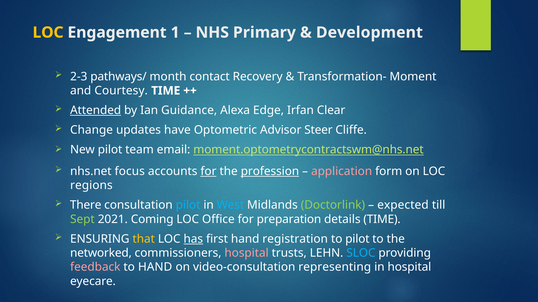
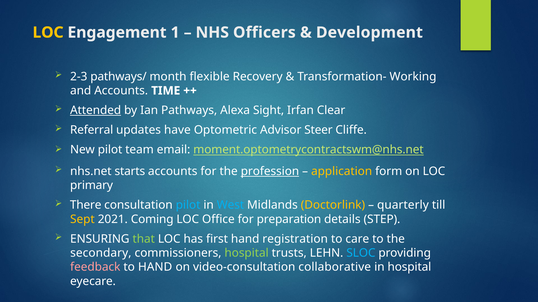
Primary: Primary -> Officers
contact: contact -> flexible
Moment: Moment -> Working
and Courtesy: Courtesy -> Accounts
Guidance: Guidance -> Pathways
Edge: Edge -> Sight
Change: Change -> Referral
focus: focus -> starts
for at (208, 172) underline: present -> none
application colour: pink -> yellow
regions: regions -> primary
Doctorlink colour: light green -> yellow
expected: expected -> quarterly
Sept colour: light green -> yellow
details TIME: TIME -> STEP
that colour: yellow -> light green
has underline: present -> none
to pilot: pilot -> care
networked: networked -> secondary
hospital at (247, 253) colour: pink -> light green
representing: representing -> collaborative
